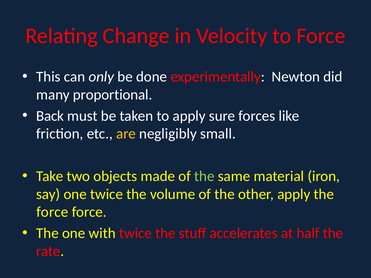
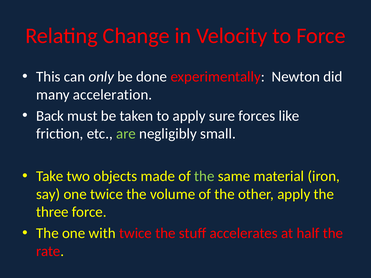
proportional: proportional -> acceleration
are colour: yellow -> light green
force at (52, 212): force -> three
